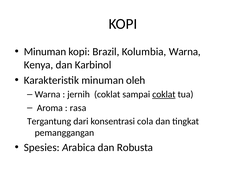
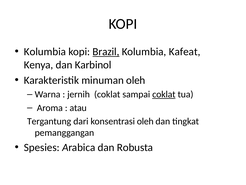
Minuman at (45, 52): Minuman -> Kolumbia
Brazil underline: none -> present
Kolumbia Warna: Warna -> Kafeat
rasa: rasa -> atau
konsentrasi cola: cola -> oleh
